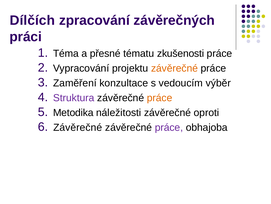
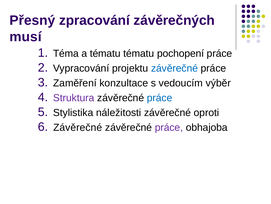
Dílčích: Dílčích -> Přesný
práci: práci -> musí
a přesné: přesné -> tématu
zkušenosti: zkušenosti -> pochopení
závěrečné at (174, 68) colour: orange -> blue
práce at (160, 98) colour: orange -> blue
Metodika: Metodika -> Stylistika
